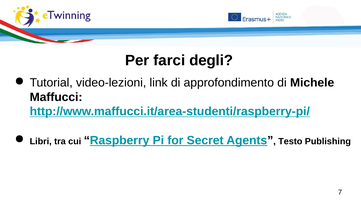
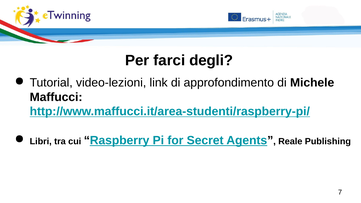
Testo: Testo -> Reale
